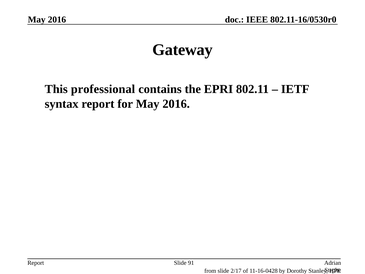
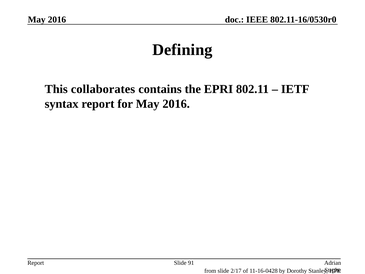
Gateway: Gateway -> Defining
professional: professional -> collaborates
